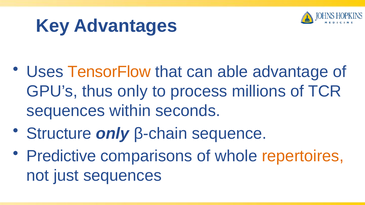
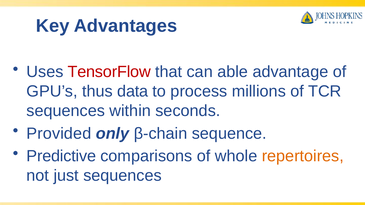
TensorFlow colour: orange -> red
thus only: only -> data
Structure: Structure -> Provided
